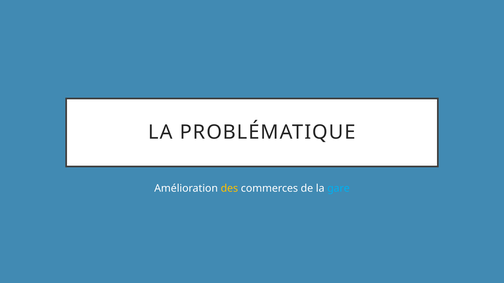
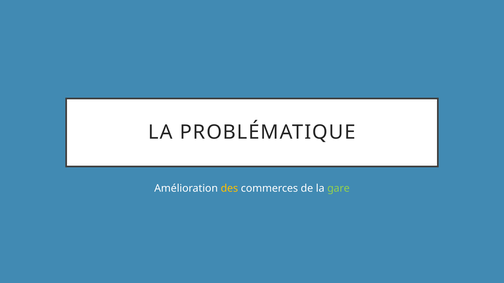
gare colour: light blue -> light green
